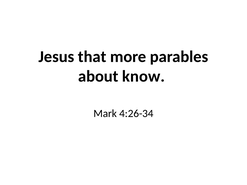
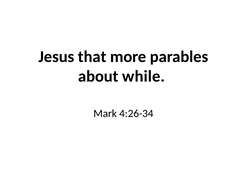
know: know -> while
